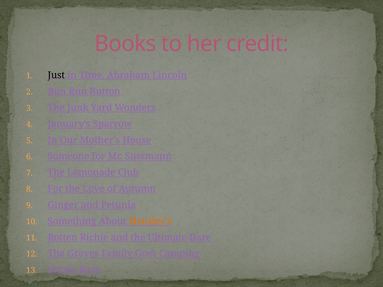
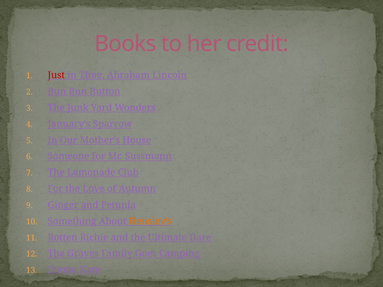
Just colour: black -> red
